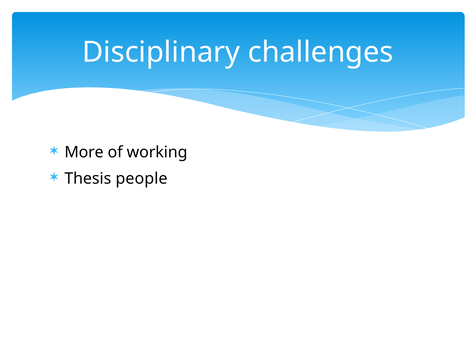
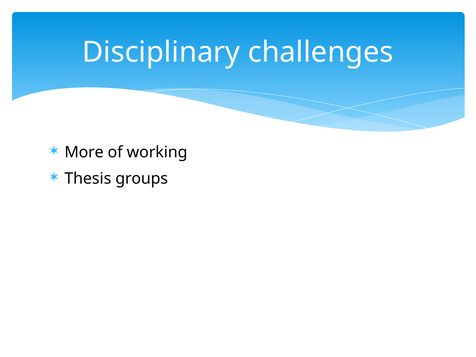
people: people -> groups
